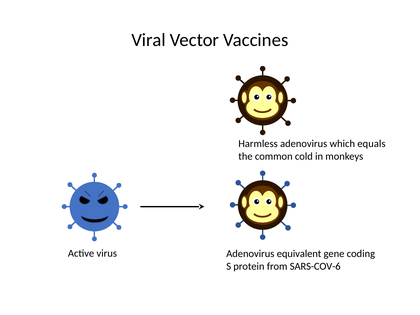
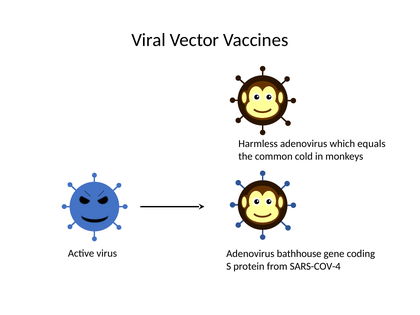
equivalent: equivalent -> bathhouse
SARS-COV-6: SARS-COV-6 -> SARS-COV-4
